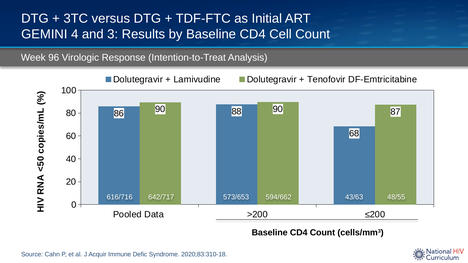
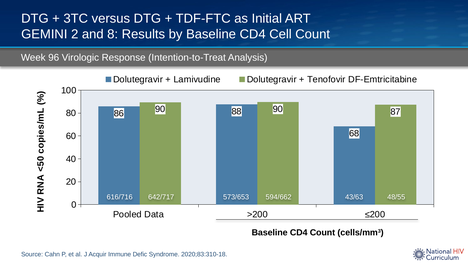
4: 4 -> 2
3: 3 -> 8
